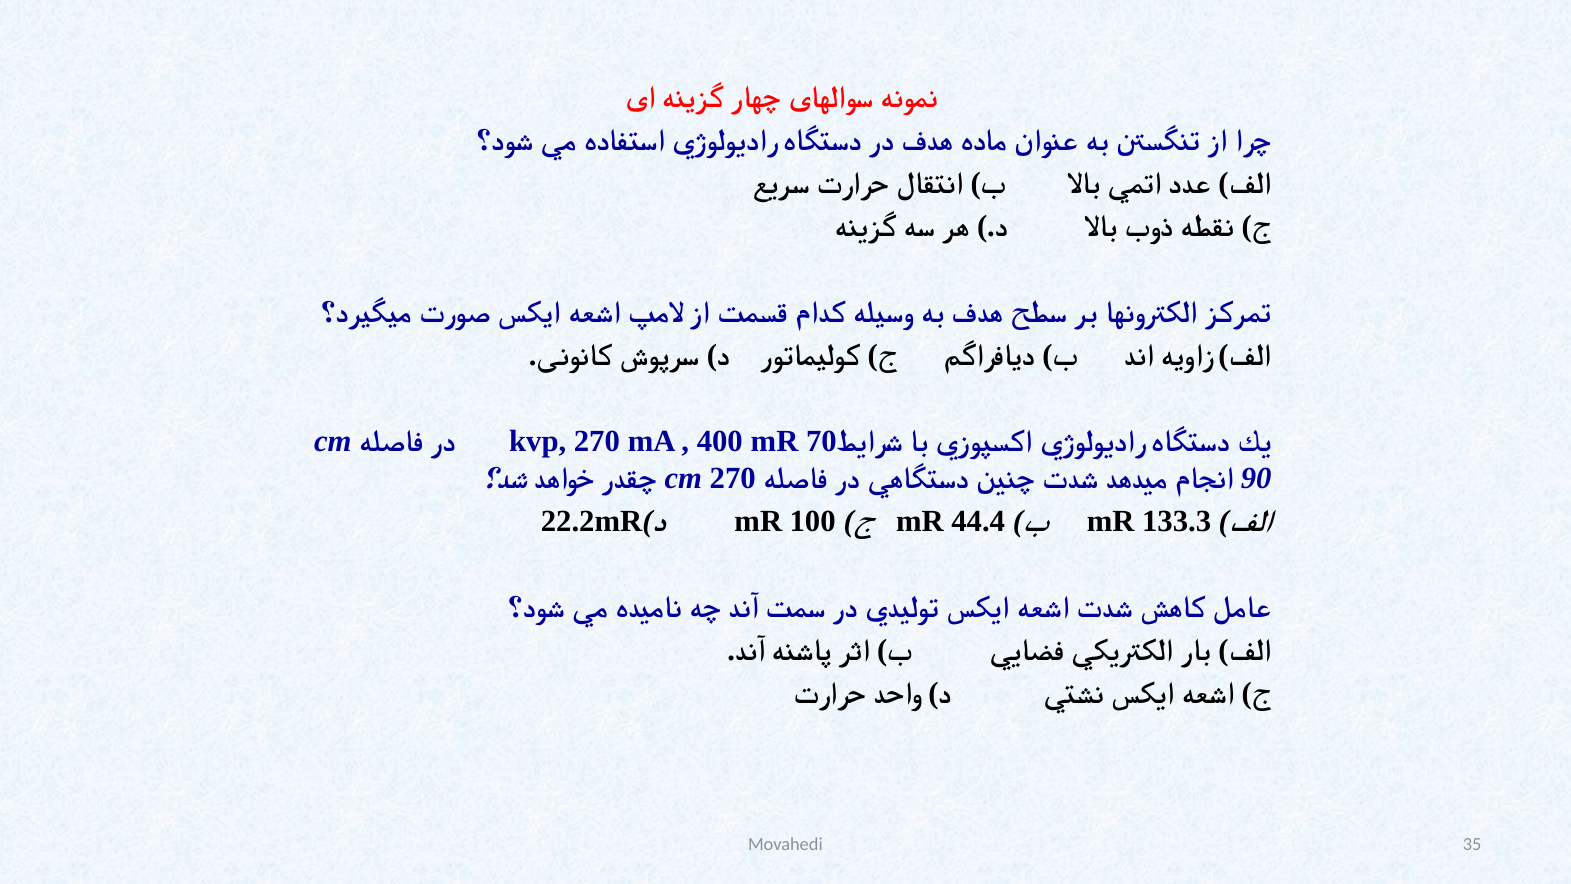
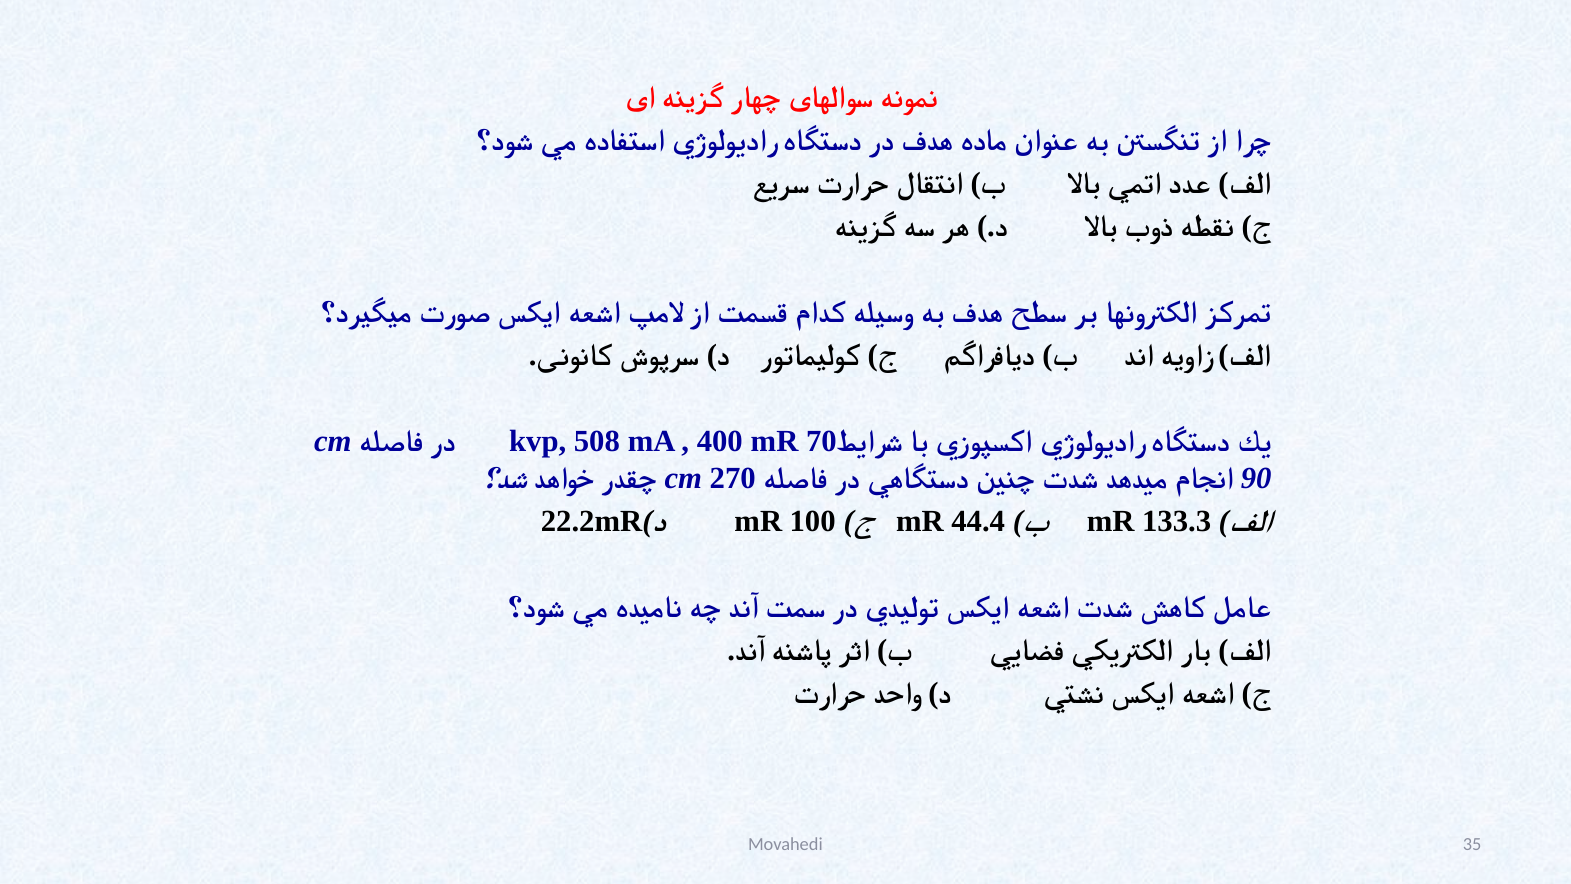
kvp 270: 270 -> 508
